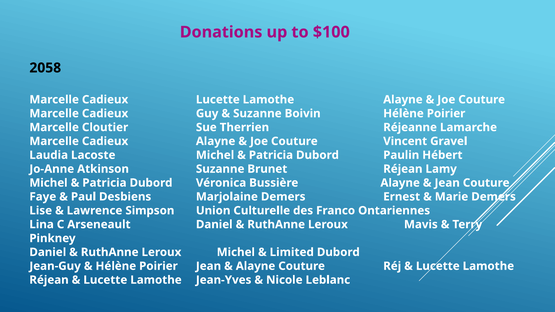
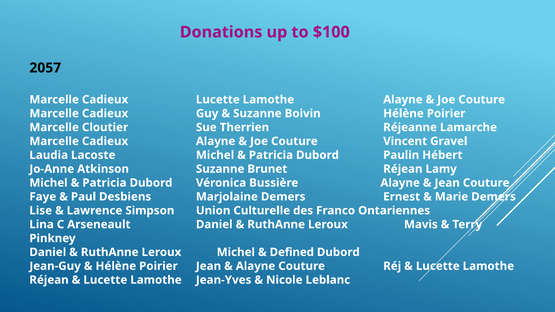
2058: 2058 -> 2057
Limited: Limited -> Defined
